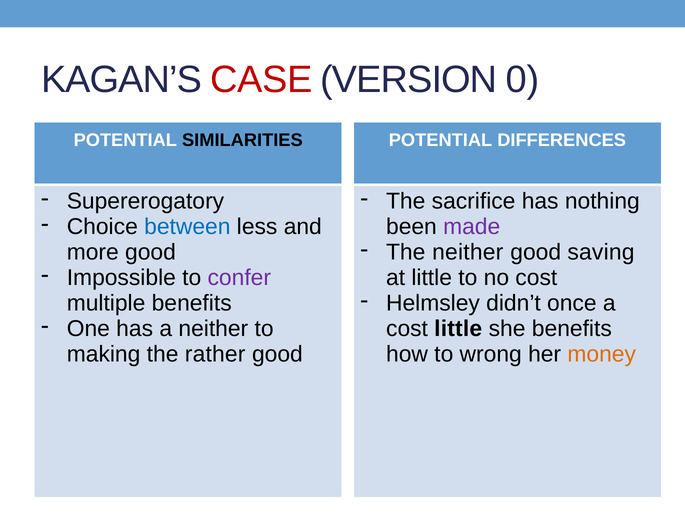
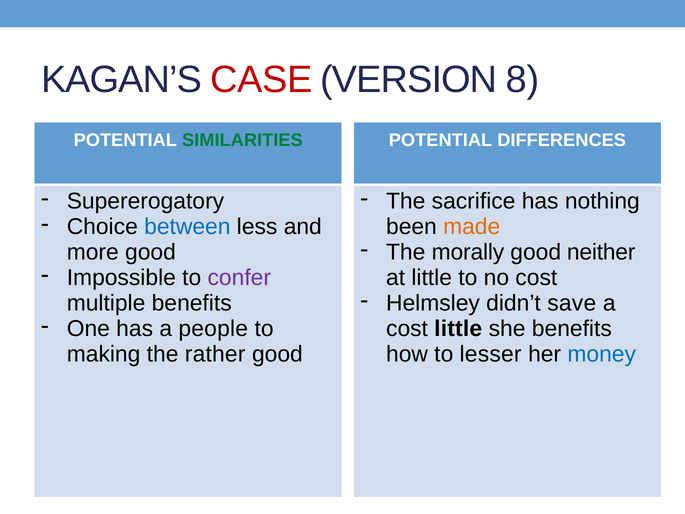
0: 0 -> 8
SIMILARITIES colour: black -> green
made colour: purple -> orange
The neither: neither -> morally
saving: saving -> neither
once: once -> save
a neither: neither -> people
wrong: wrong -> lesser
money colour: orange -> blue
